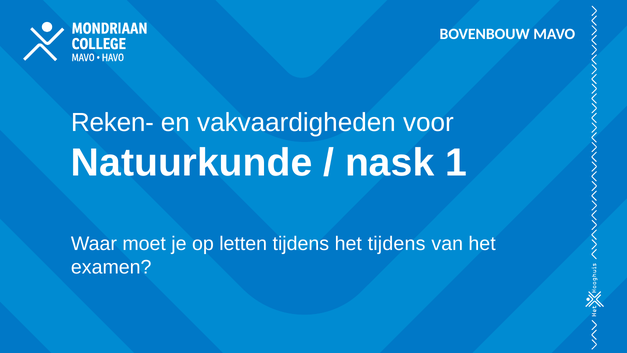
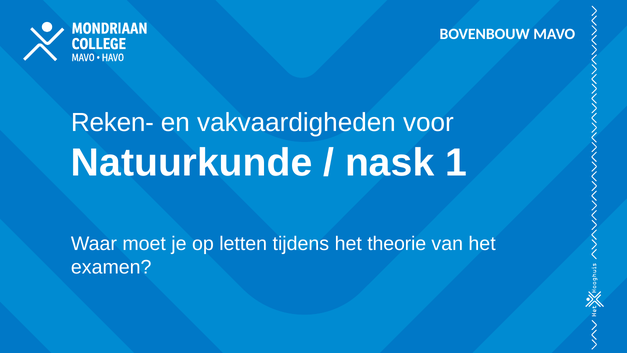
het tijdens: tijdens -> theorie
